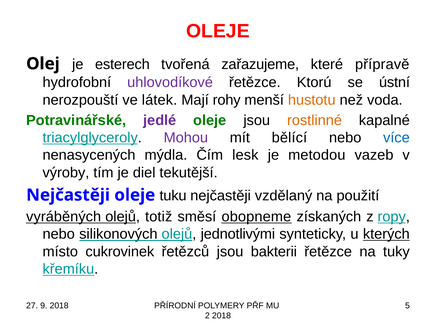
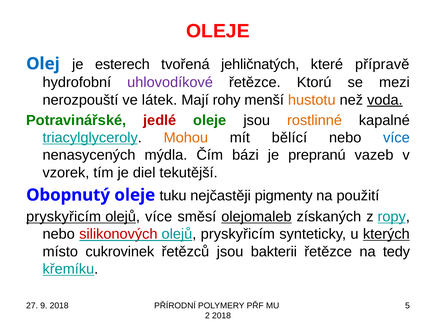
Olej colour: black -> blue
zařazujeme: zařazujeme -> jehličnatých
ústní: ústní -> mezi
voda underline: none -> present
jedlé colour: purple -> red
Mohou colour: purple -> orange
lesk: lesk -> bázi
metodou: metodou -> prepranú
výroby: výroby -> vzorek
Nejčastěji at (68, 195): Nejčastěji -> Obopnutý
vzdělaný: vzdělaný -> pigmenty
vyráběných at (64, 217): vyráběných -> pryskyřicím
olejů totiž: totiž -> více
obopneme: obopneme -> olejomaleb
silikonových colour: black -> red
olejů jednotlivými: jednotlivými -> pryskyřicím
tuky: tuky -> tedy
